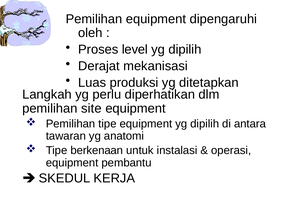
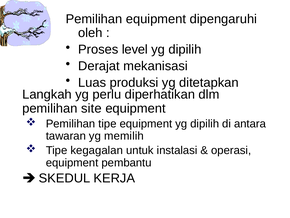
anatomi: anatomi -> memilih
berkenaan: berkenaan -> kegagalan
